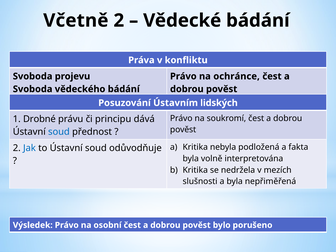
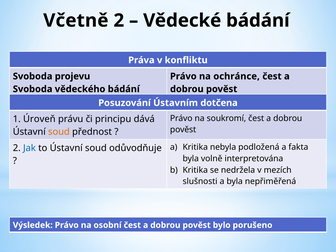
lidských: lidských -> dotčena
Drobné: Drobné -> Úroveň
soud at (59, 132) colour: blue -> orange
